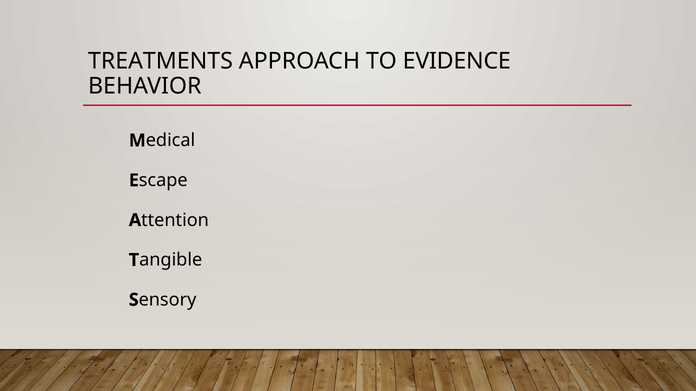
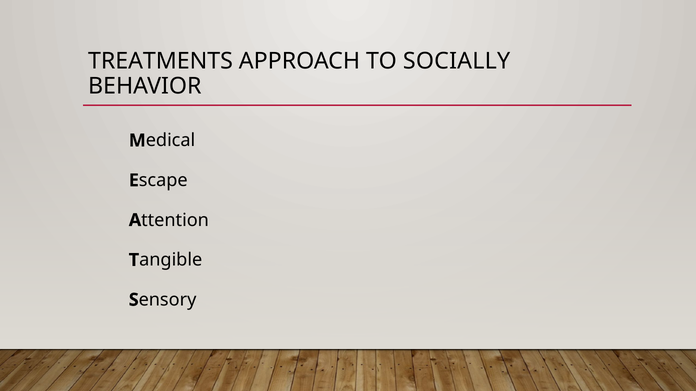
EVIDENCE: EVIDENCE -> SOCIALLY
